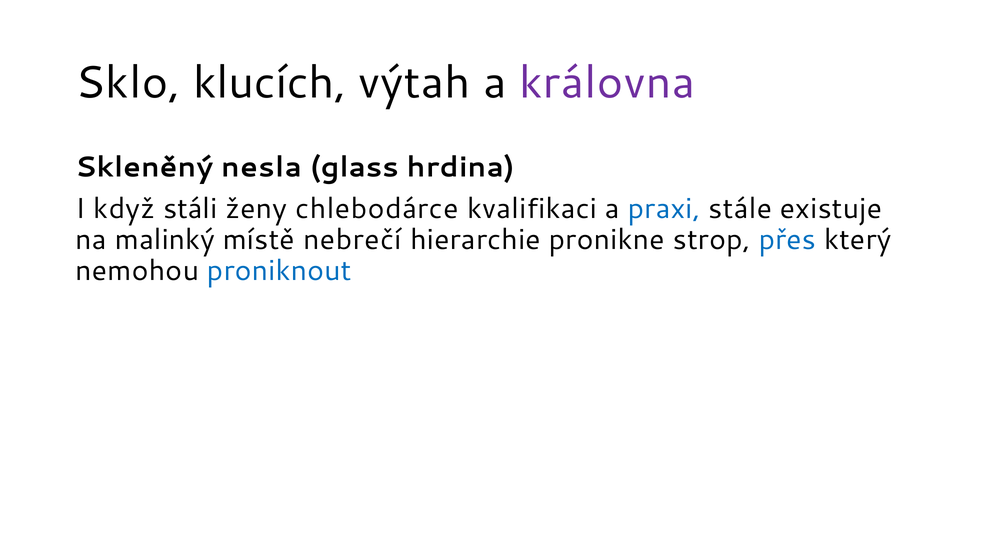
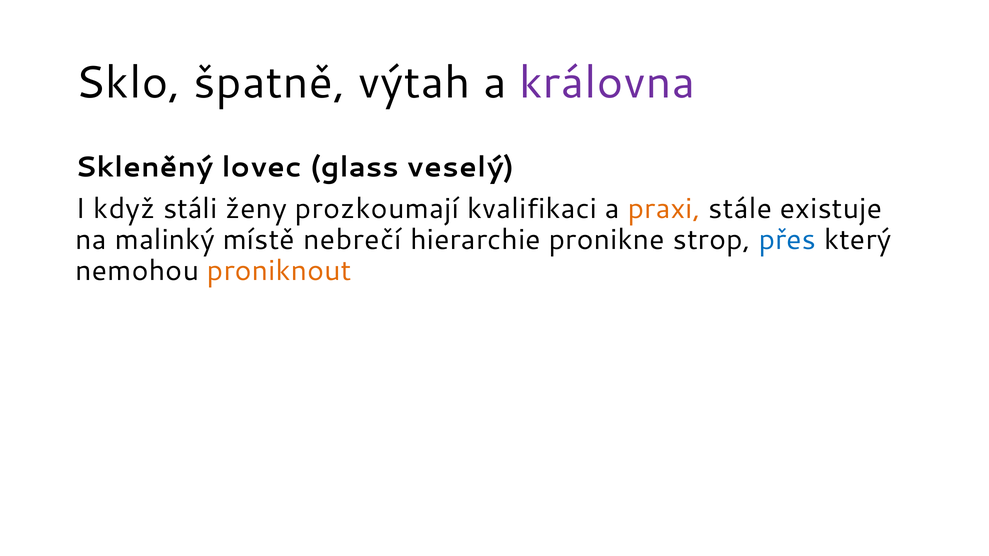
klucích: klucích -> špatně
nesla: nesla -> lovec
hrdina: hrdina -> veselý
chlebodárce: chlebodárce -> prozkoumají
praxi colour: blue -> orange
proniknout colour: blue -> orange
